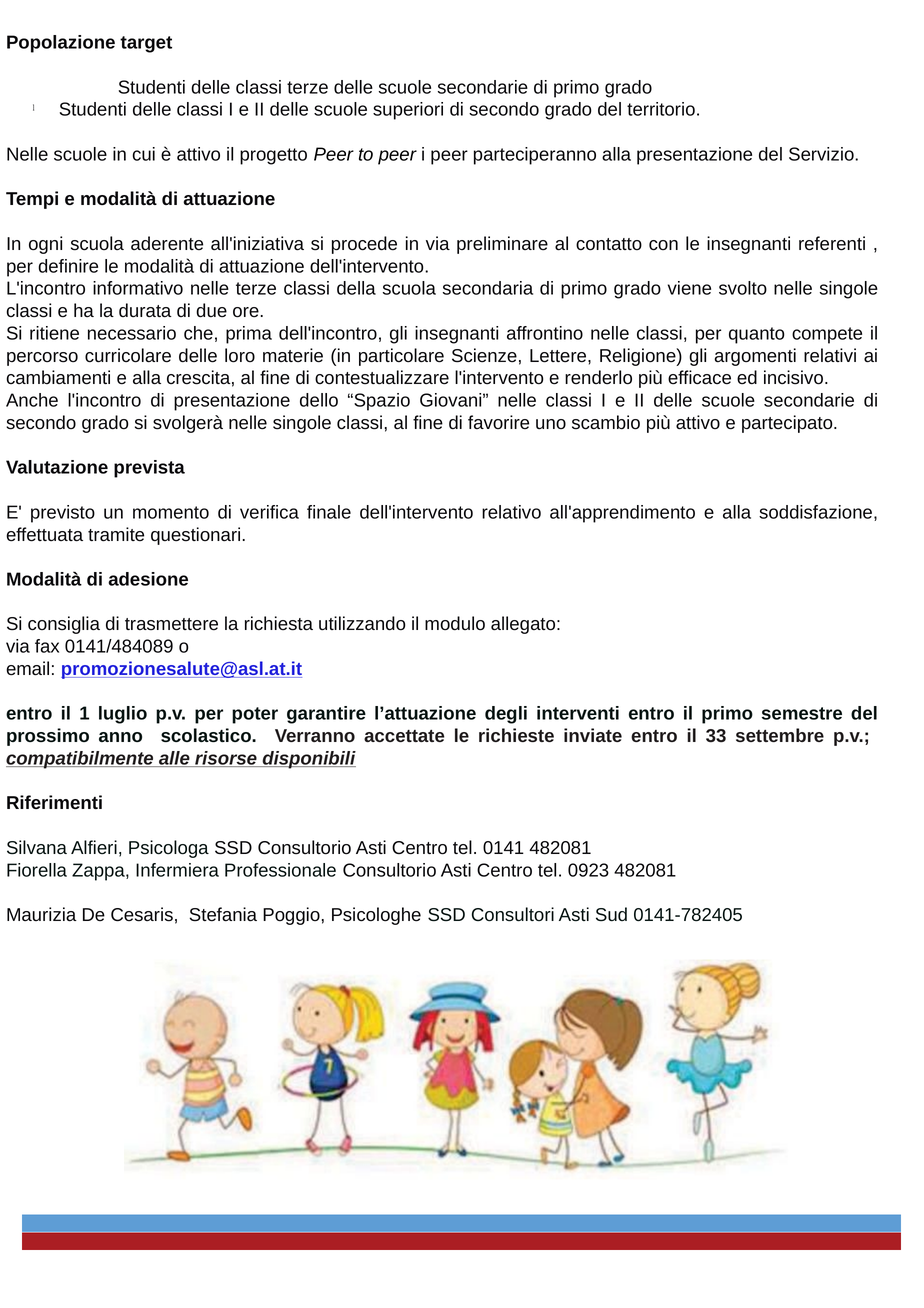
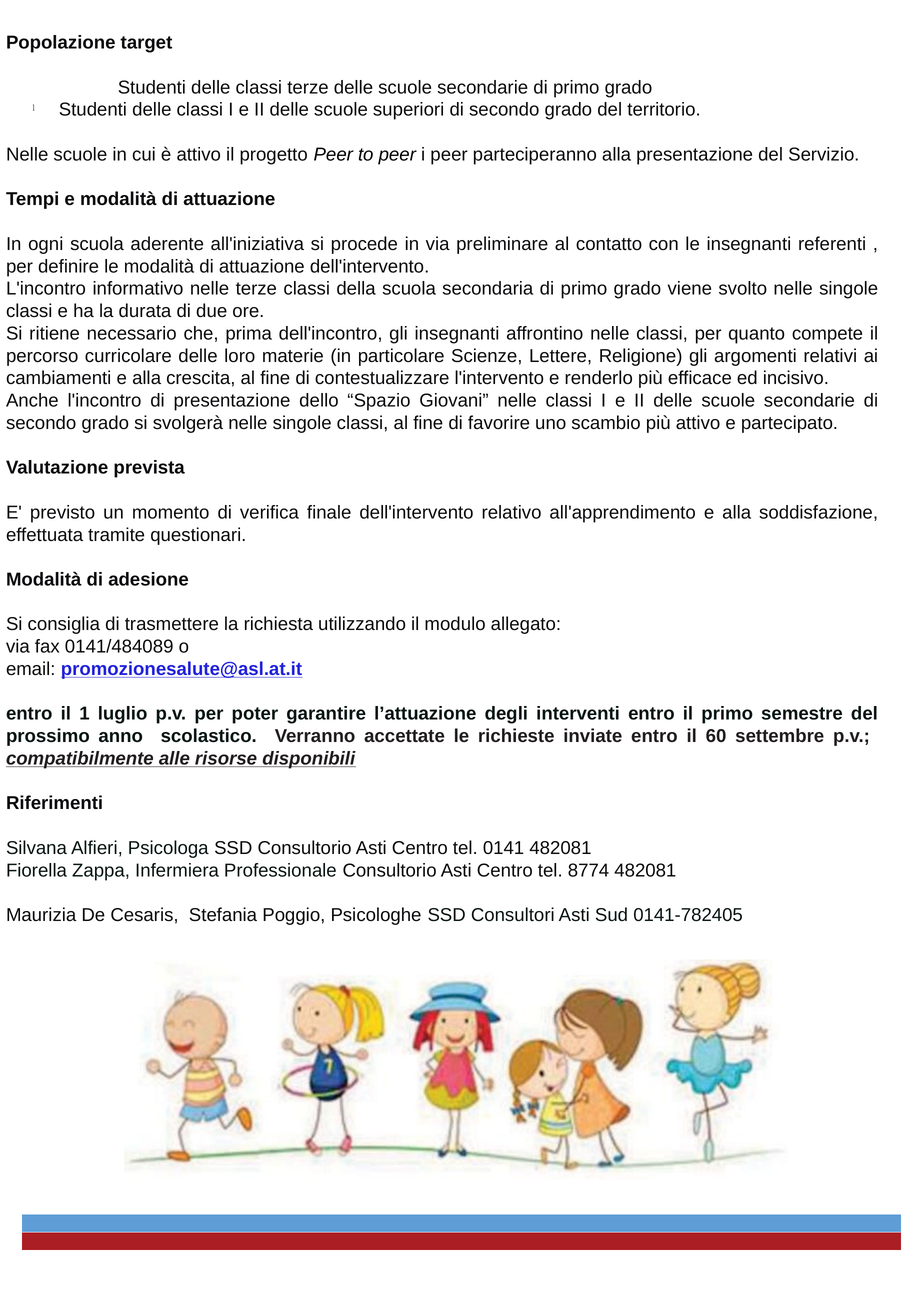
33: 33 -> 60
0923: 0923 -> 8774
